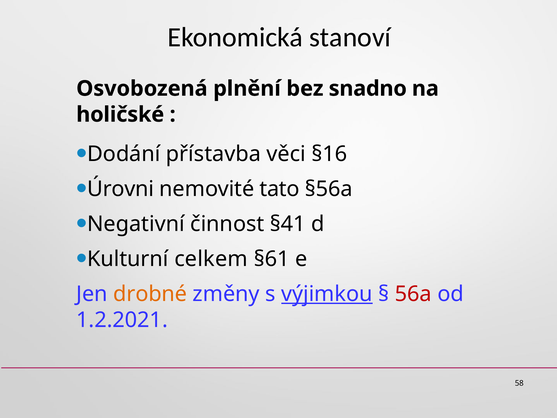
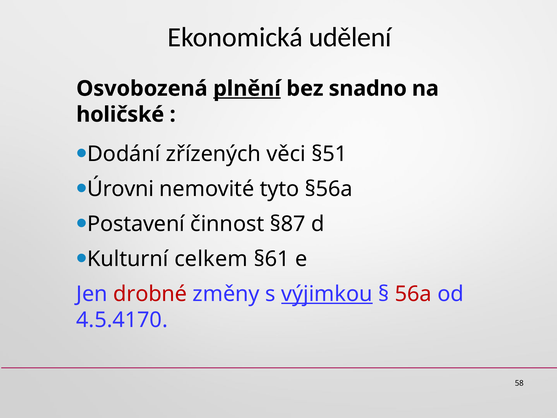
stanoví: stanoví -> udělení
plnění underline: none -> present
přístavba: přístavba -> zřízených
§16: §16 -> §51
tato: tato -> tyto
Negativní: Negativní -> Postavení
§41: §41 -> §87
drobné colour: orange -> red
1.2.2021: 1.2.2021 -> 4.5.4170
